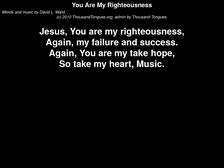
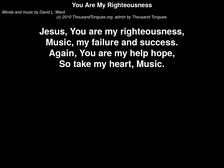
Again at (60, 42): Again -> Music
my take: take -> help
